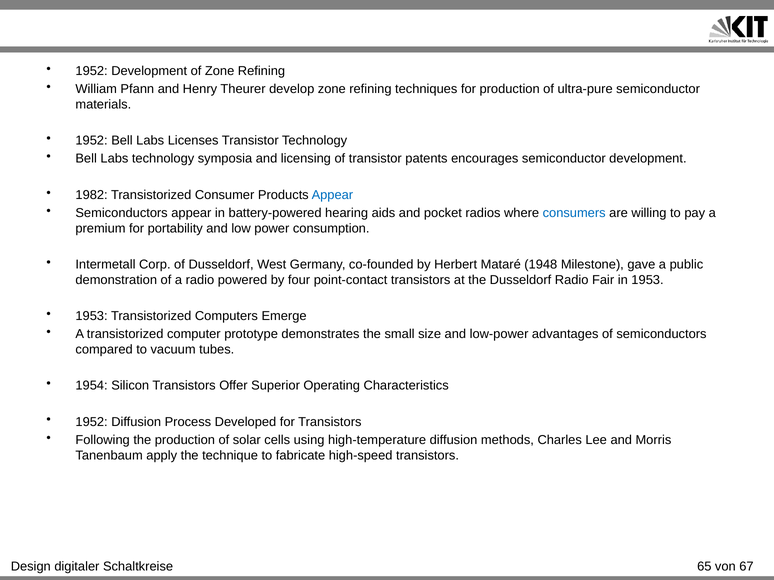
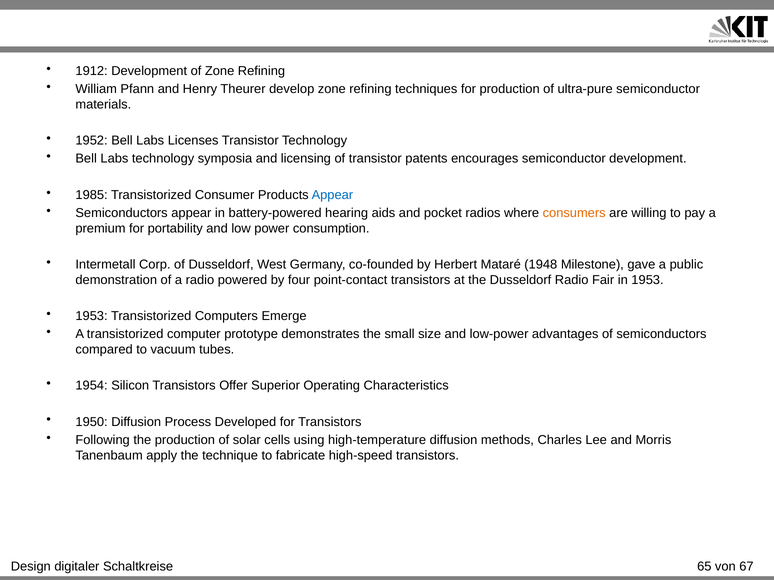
1952 at (92, 71): 1952 -> 1912
1982: 1982 -> 1985
consumers colour: blue -> orange
1952 at (92, 422): 1952 -> 1950
